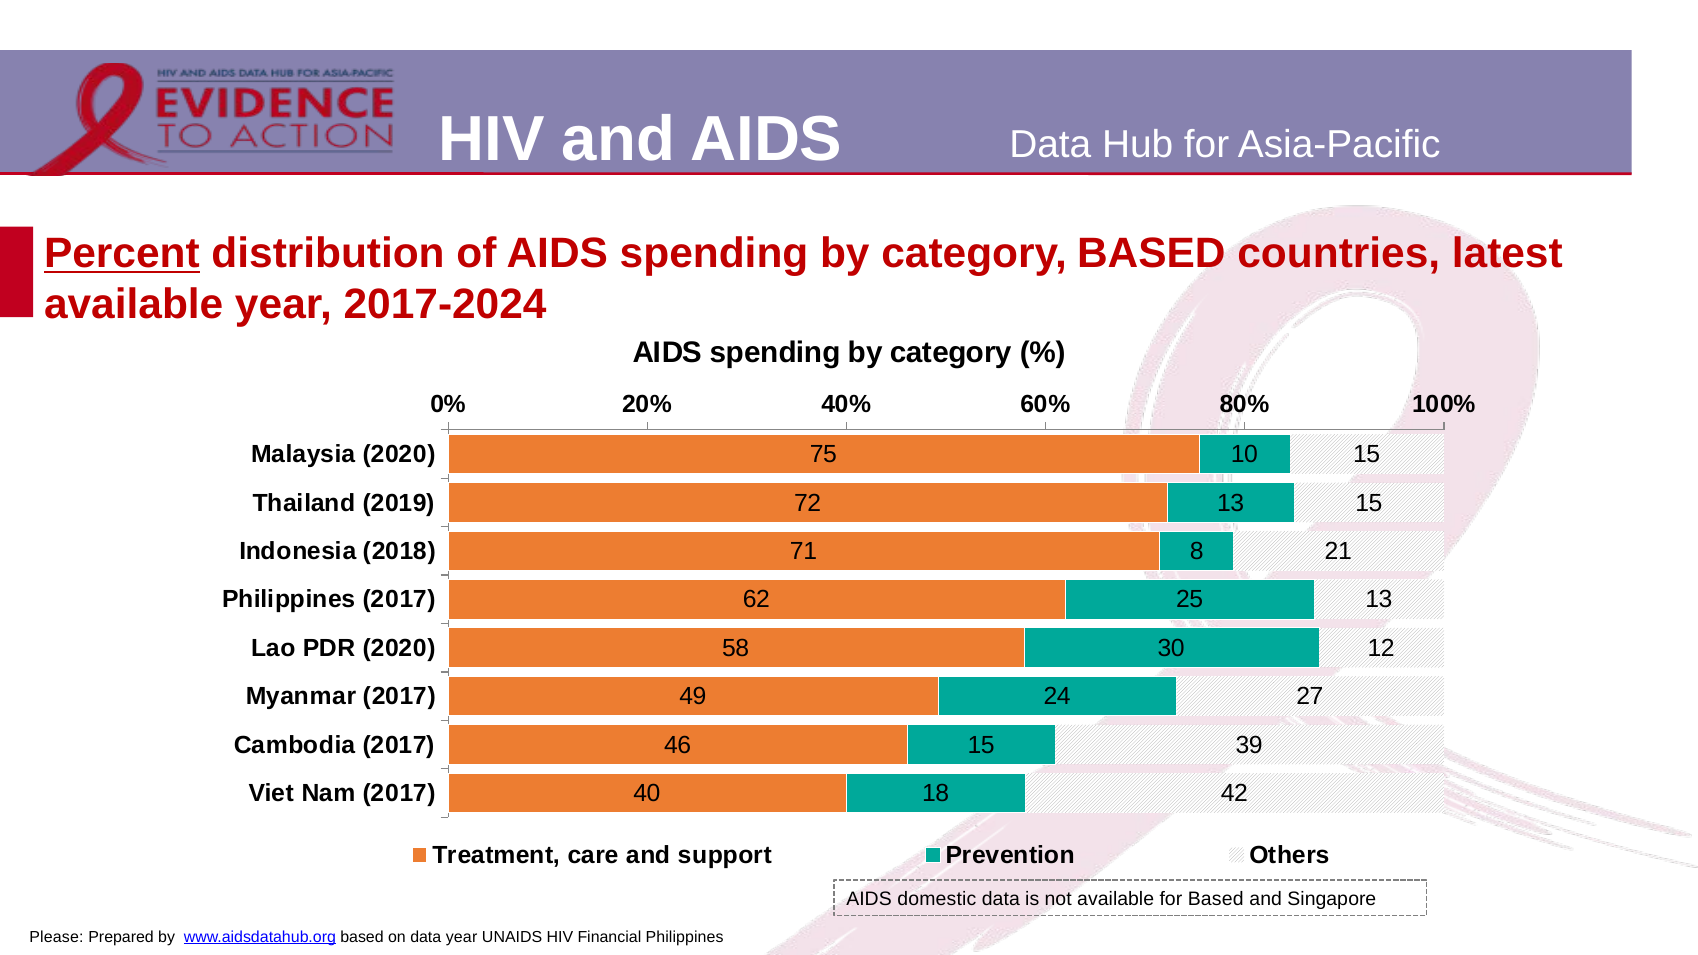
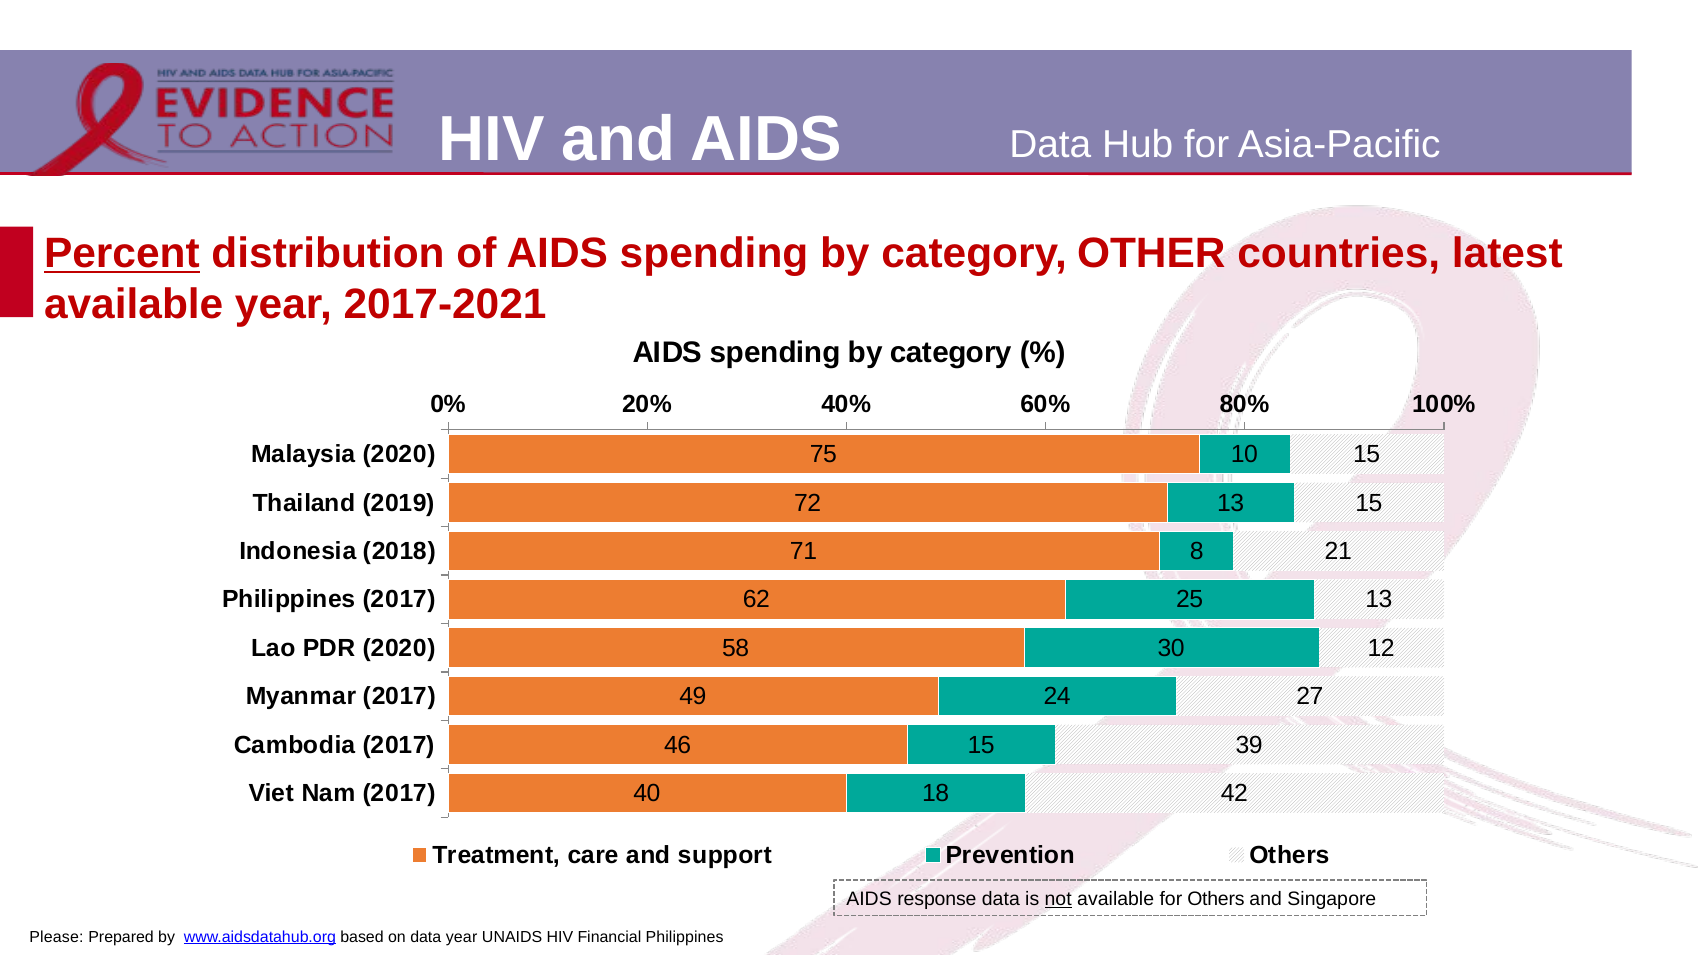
category BASED: BASED -> OTHER
2017-2024: 2017-2024 -> 2017-2021
domestic: domestic -> response
not underline: none -> present
for Based: Based -> Others
